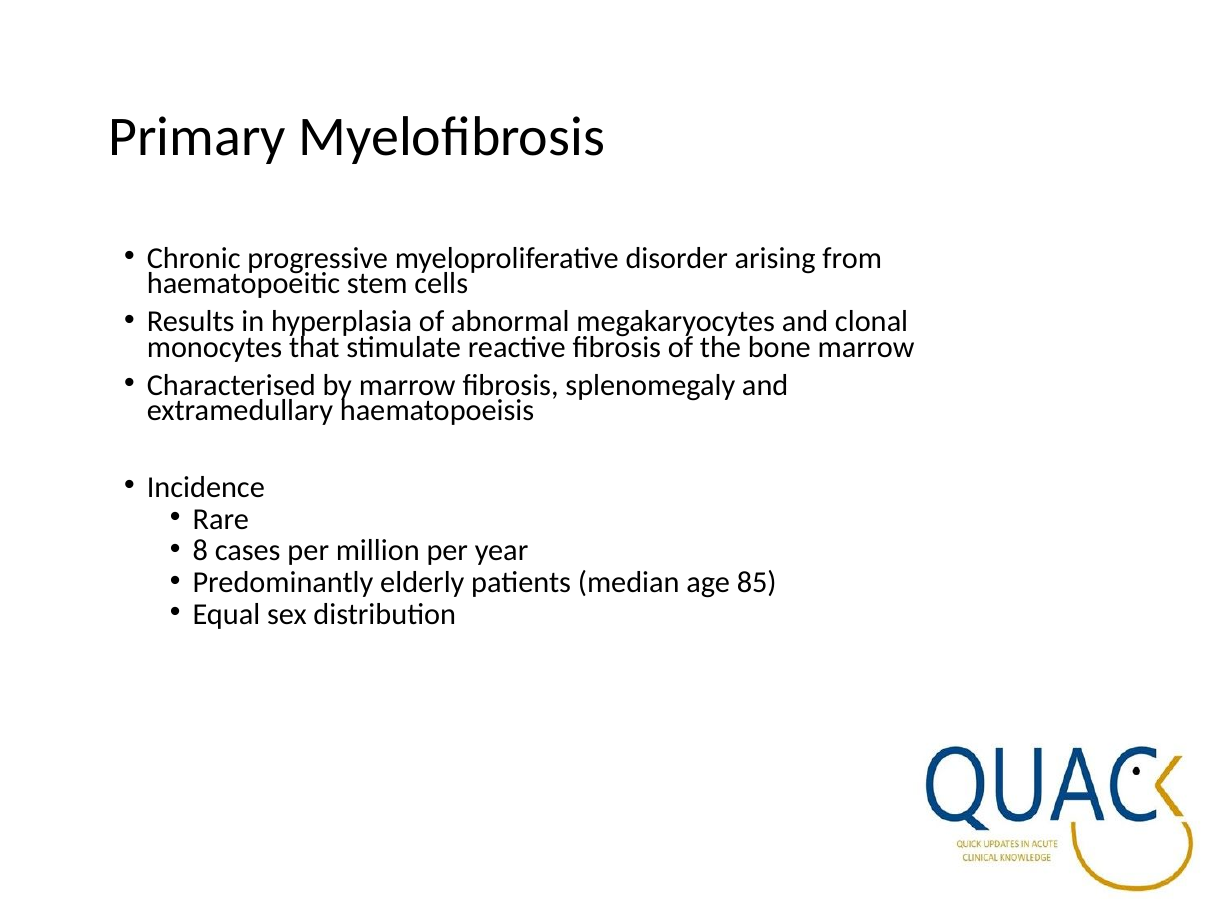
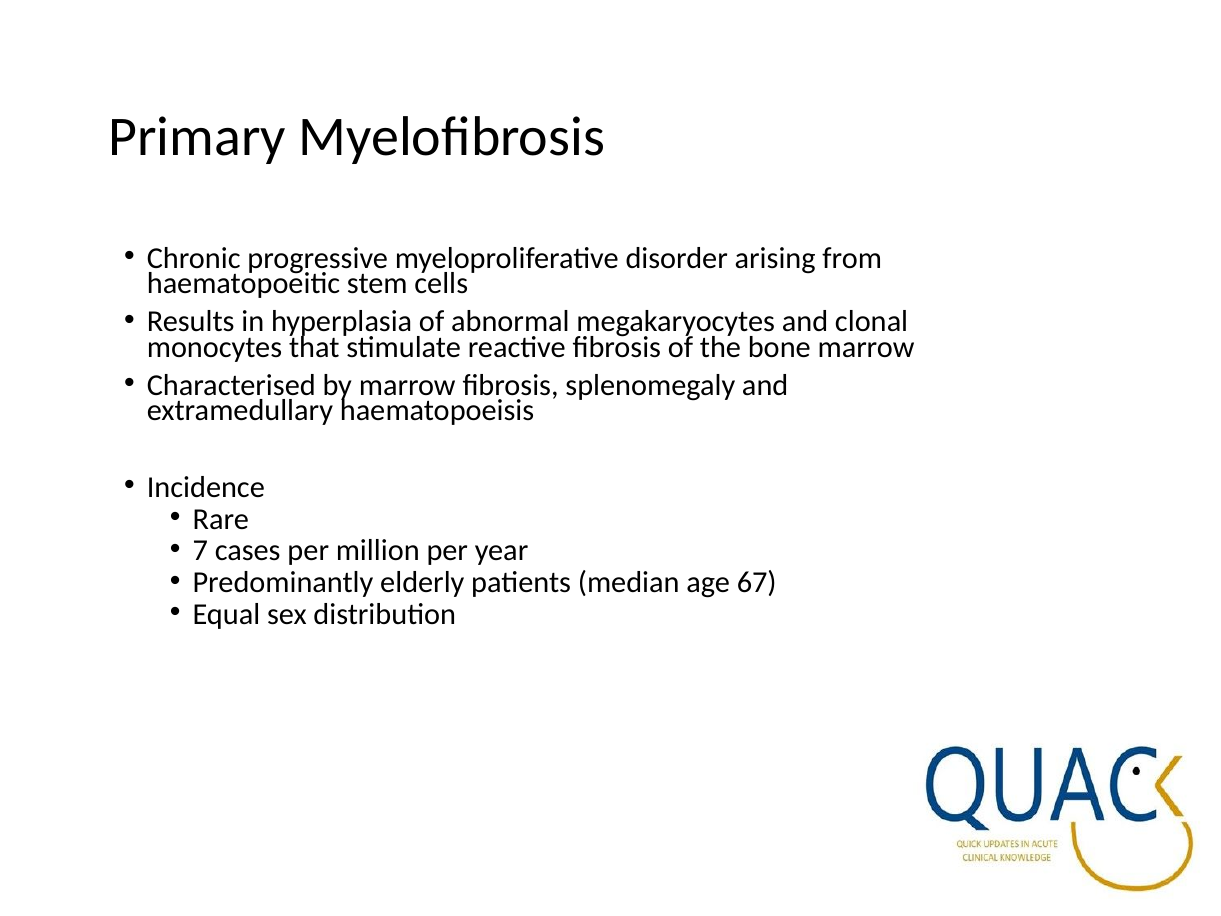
8: 8 -> 7
85: 85 -> 67
